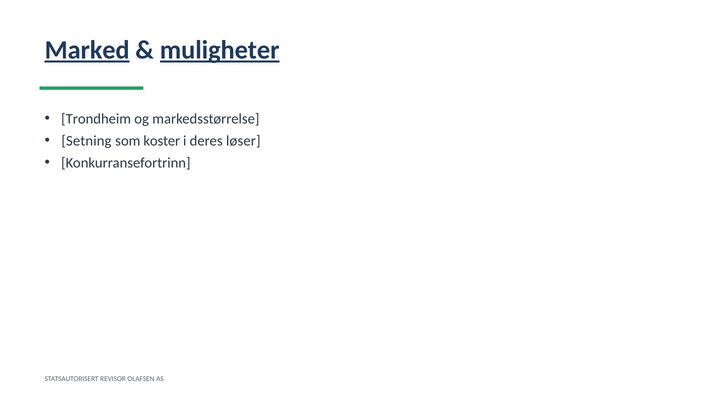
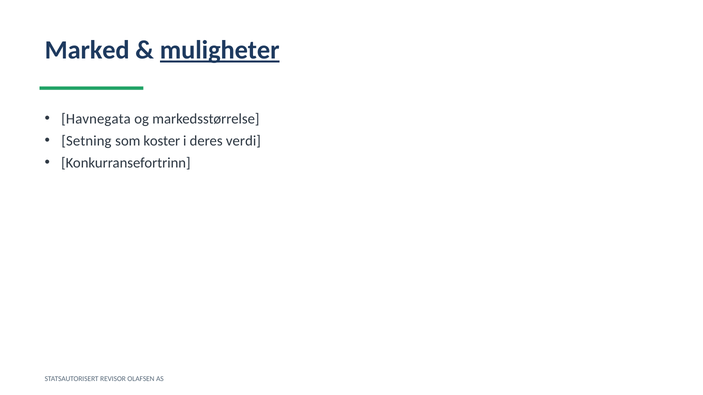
Marked underline: present -> none
Trondheim: Trondheim -> Havnegata
løser: løser -> verdi
